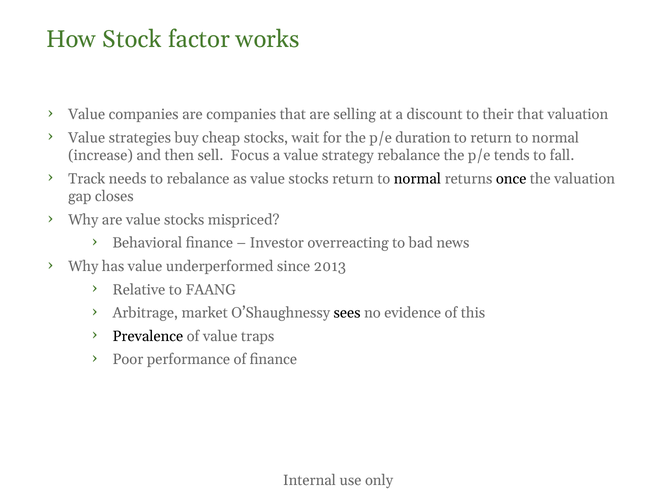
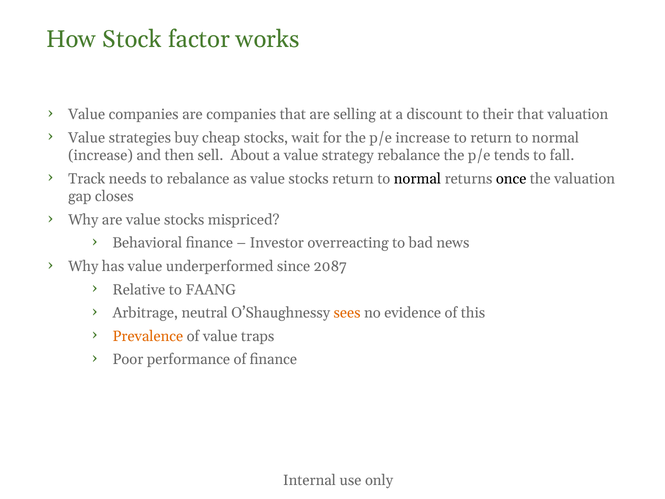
p/e duration: duration -> increase
Focus: Focus -> About
2013: 2013 -> 2087
market: market -> neutral
sees colour: black -> orange
Prevalence colour: black -> orange
